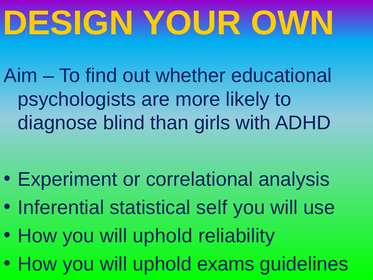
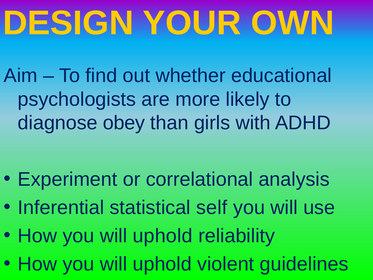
blind: blind -> obey
exams: exams -> violent
